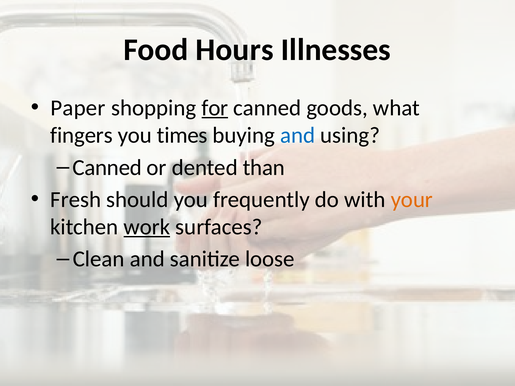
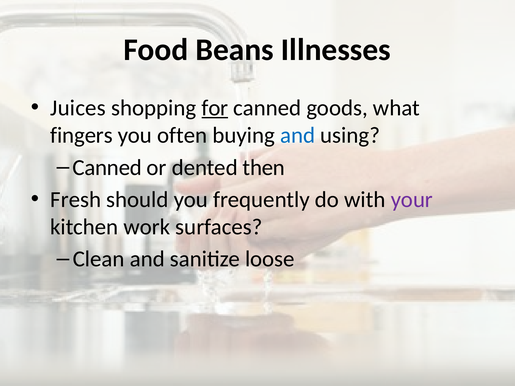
Hours: Hours -> Beans
Paper: Paper -> Juices
times: times -> often
than: than -> then
your colour: orange -> purple
work underline: present -> none
